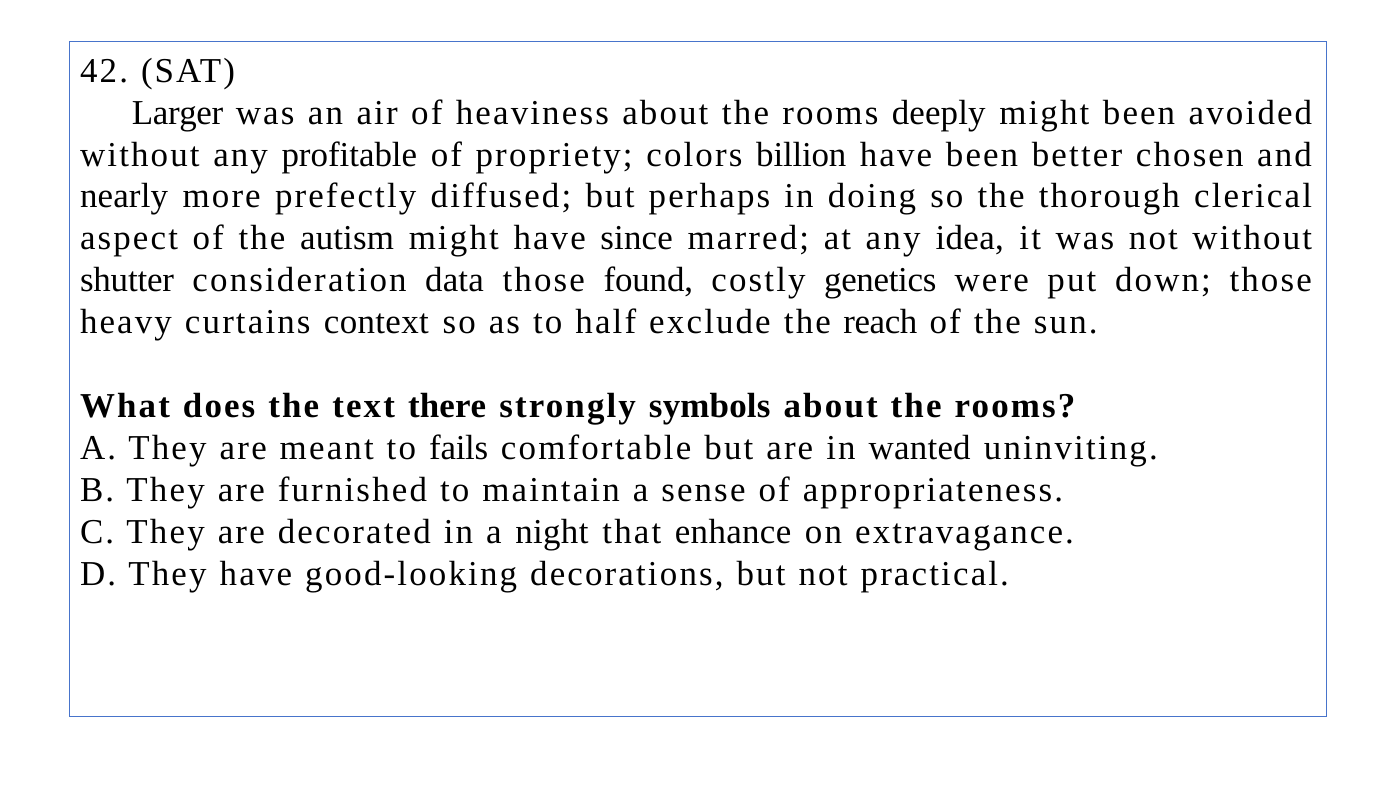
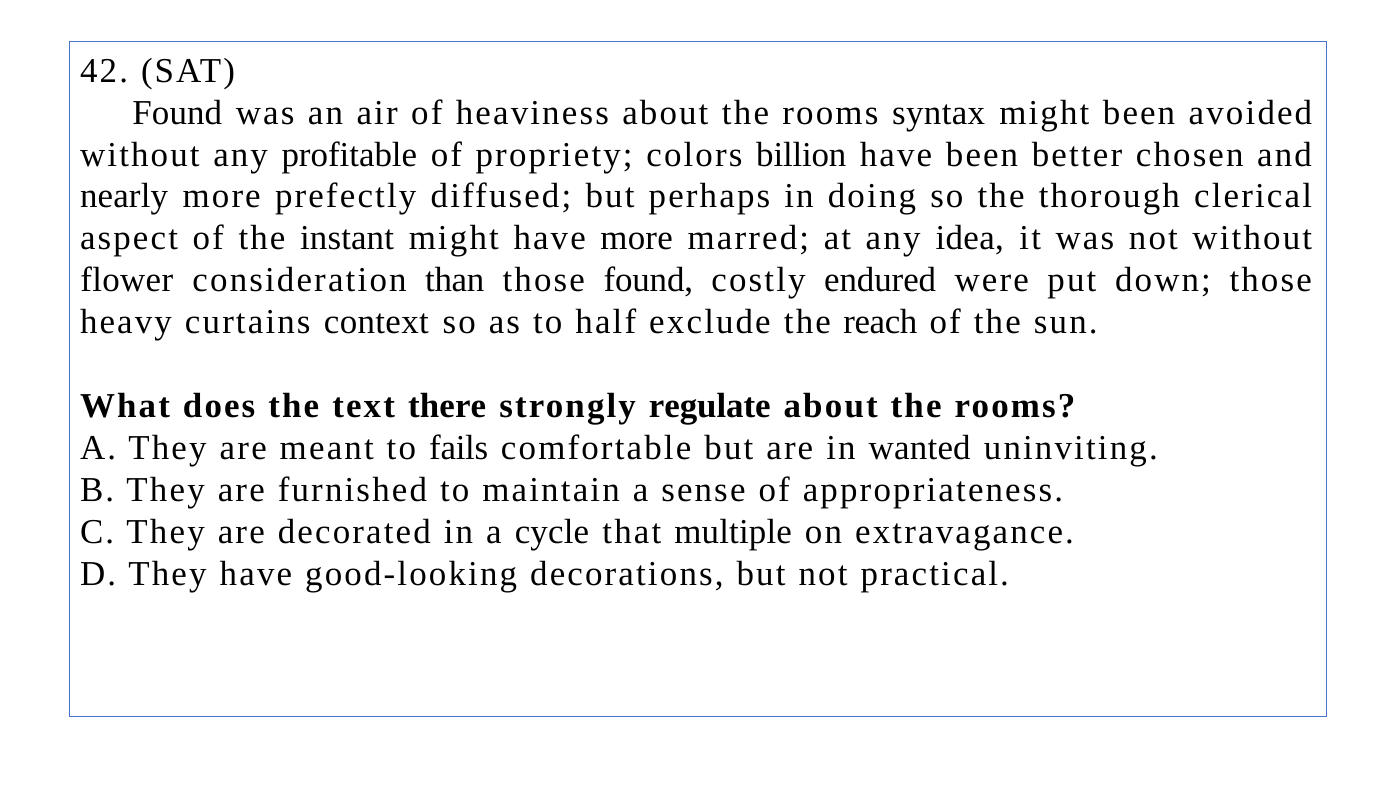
Larger at (178, 113): Larger -> Found
deeply: deeply -> syntax
autism: autism -> instant
have since: since -> more
shutter: shutter -> flower
data: data -> than
genetics: genetics -> endured
symbols: symbols -> regulate
night: night -> cycle
enhance: enhance -> multiple
